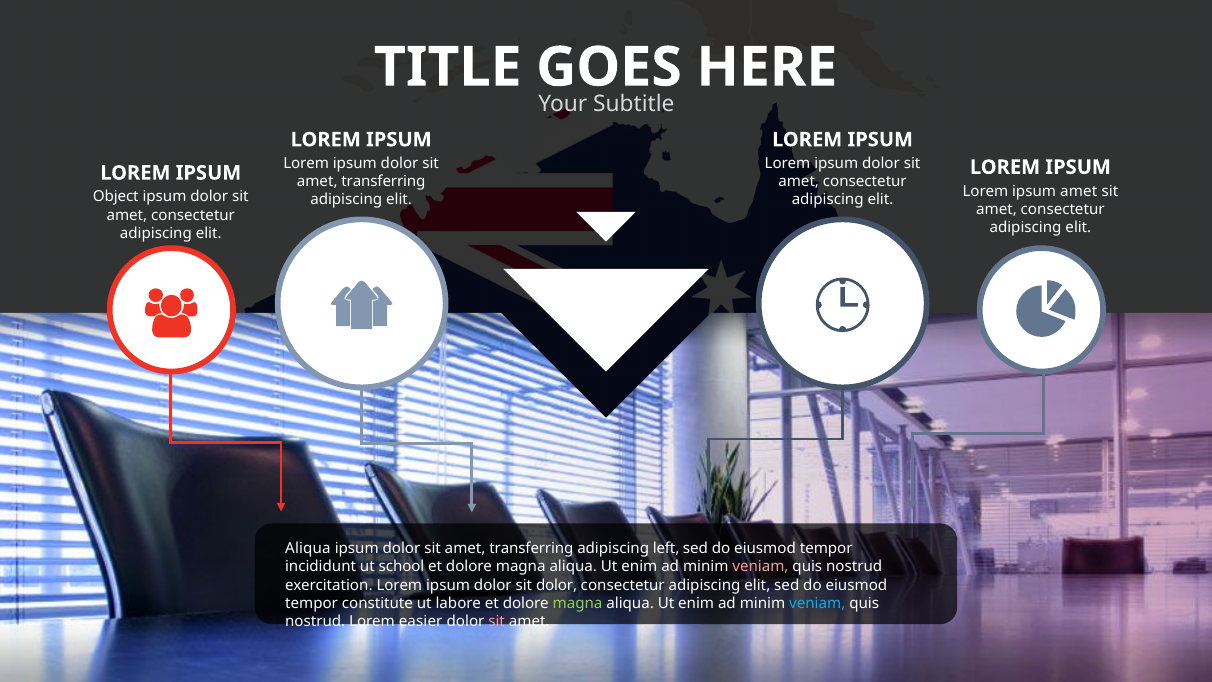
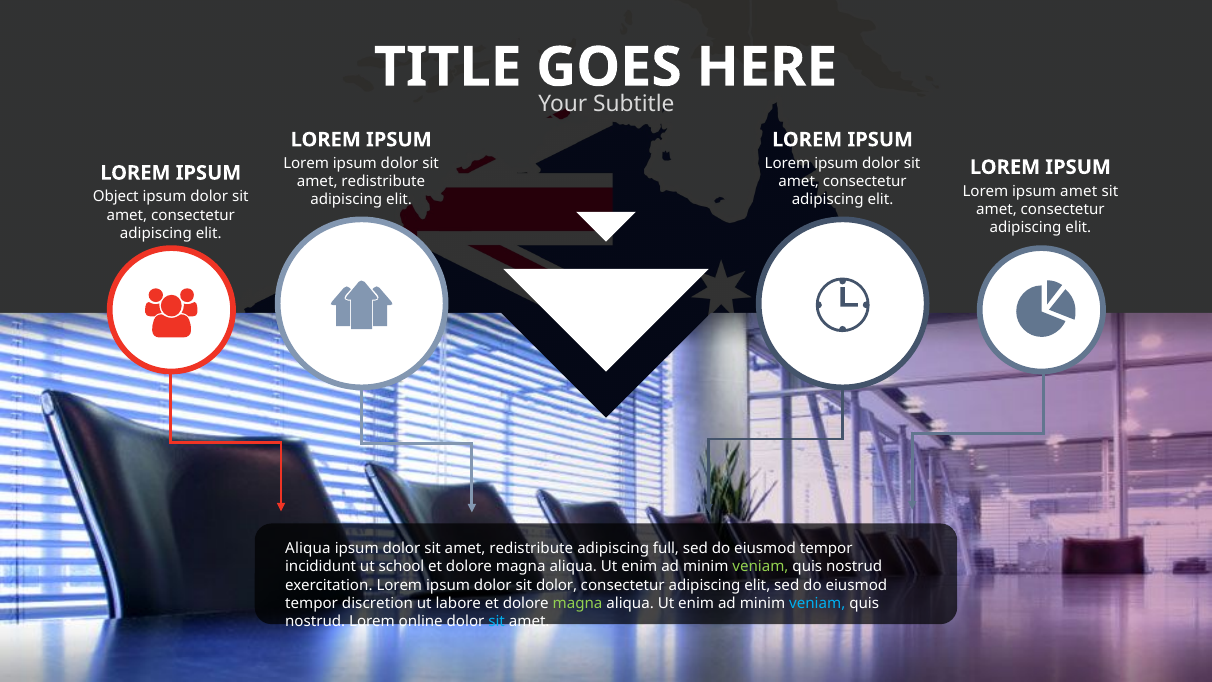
transferring at (383, 182): transferring -> redistribute
transferring at (531, 548): transferring -> redistribute
left: left -> full
veniam at (760, 567) colour: pink -> light green
constitute: constitute -> discretion
easier: easier -> online
sit at (497, 621) colour: pink -> light blue
